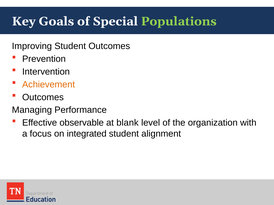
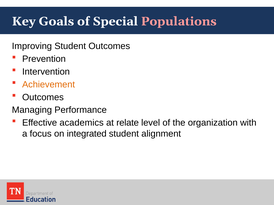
Populations colour: light green -> pink
observable: observable -> academics
blank: blank -> relate
